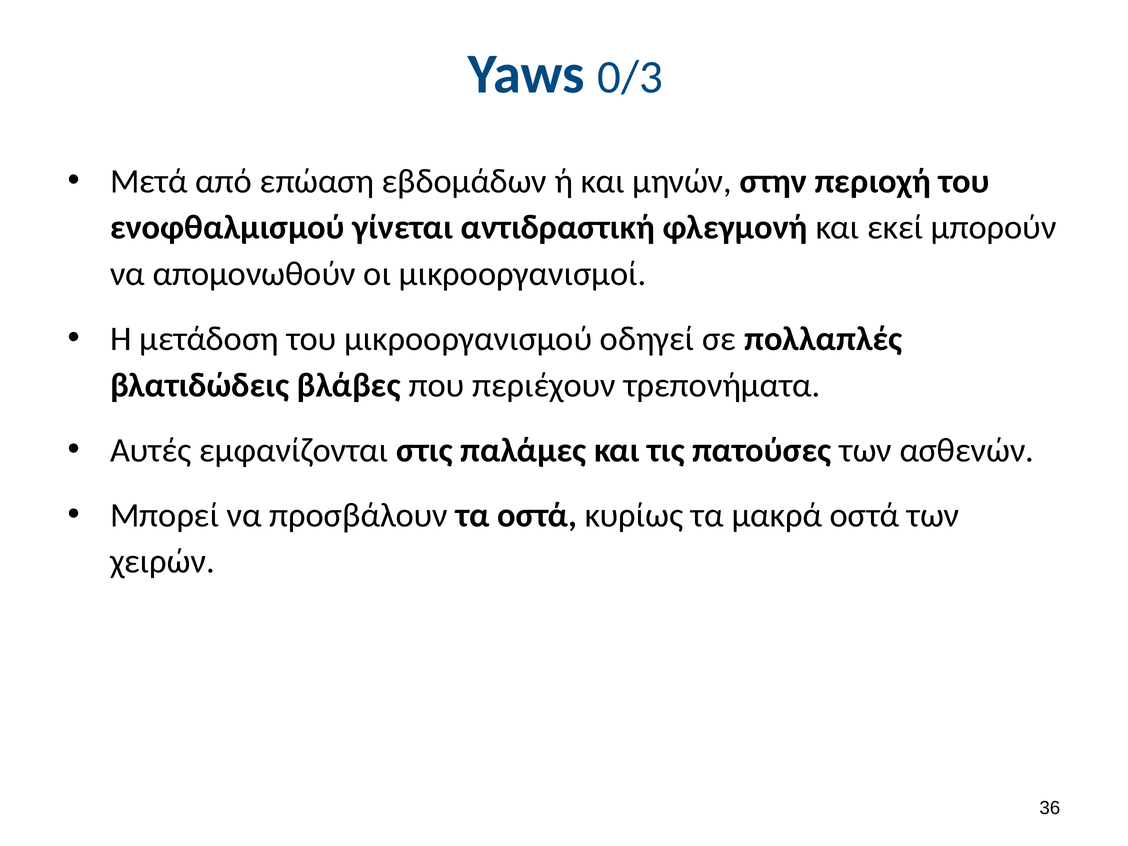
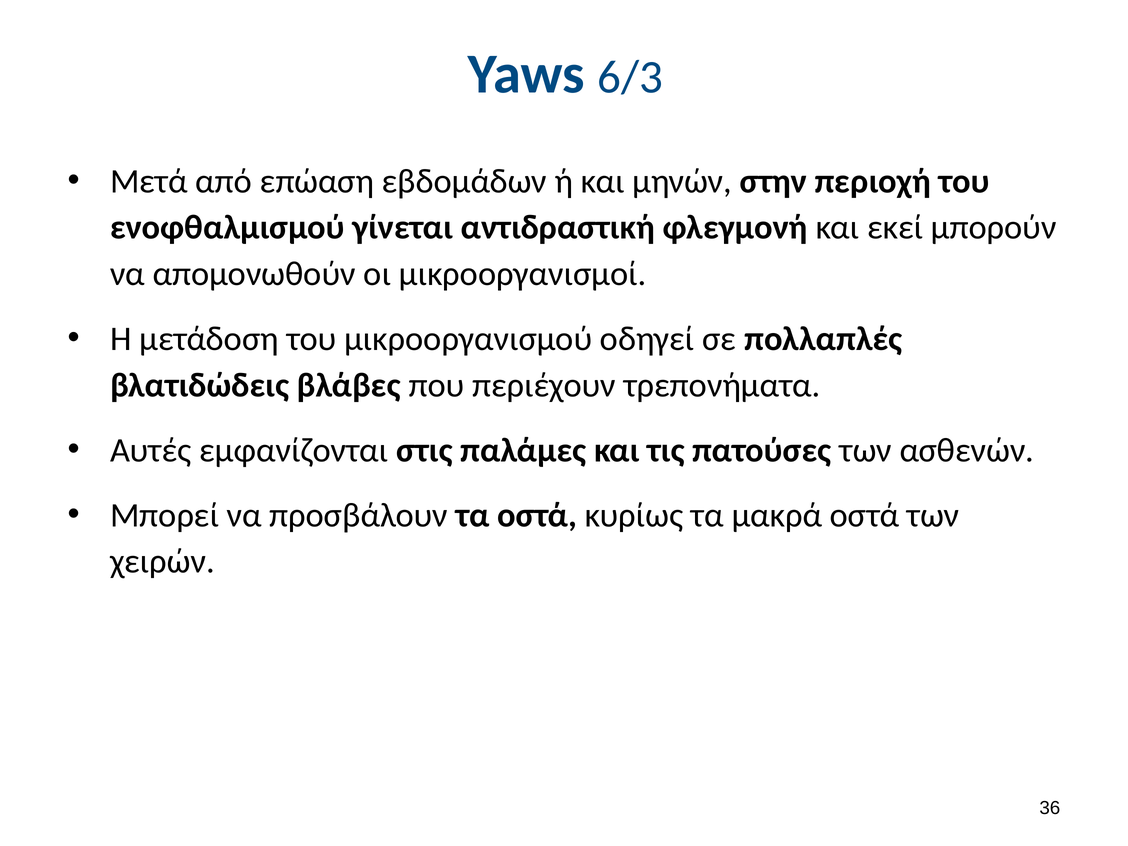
0/3: 0/3 -> 6/3
